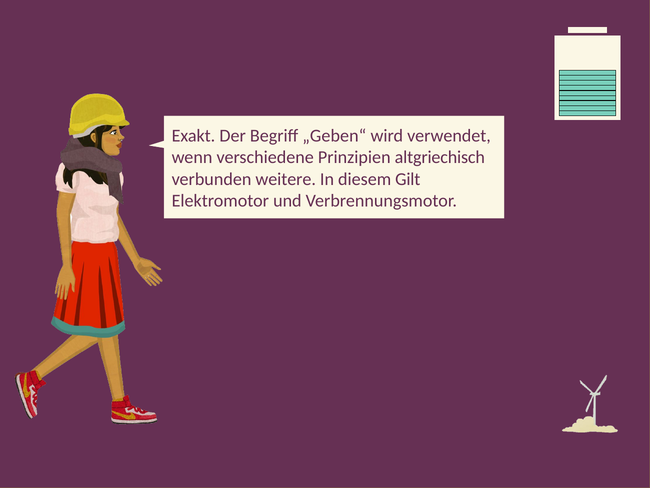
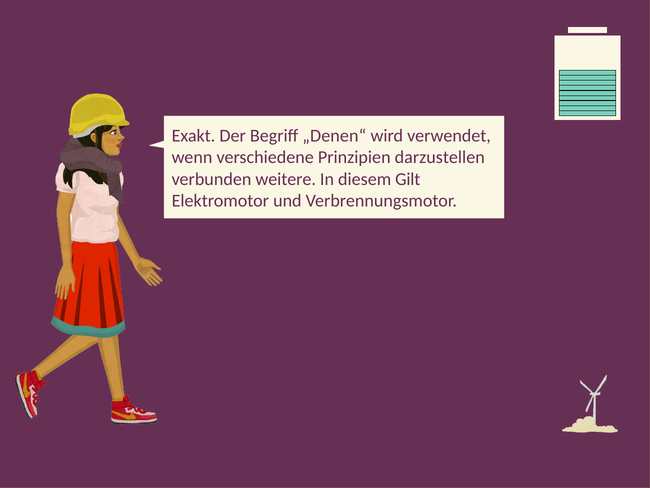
„Geben“: „Geben“ -> „Denen“
altgriechisch: altgriechisch -> darzustellen
